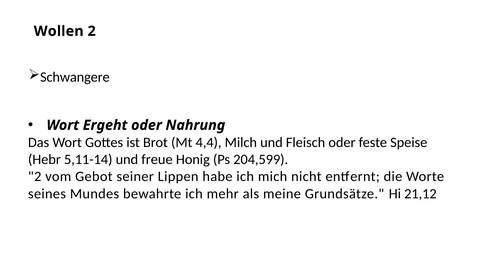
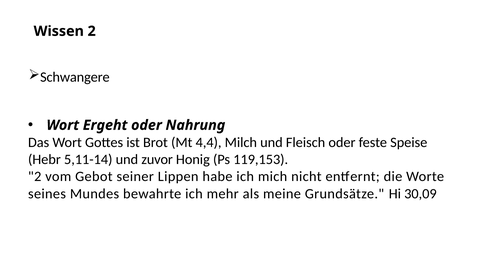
Wollen: Wollen -> Wissen
freue: freue -> zuvor
204,599: 204,599 -> 119,153
21,12: 21,12 -> 30,09
